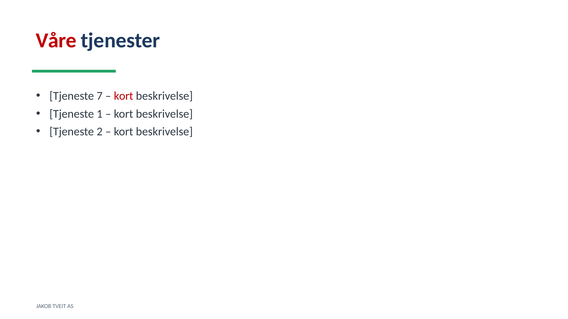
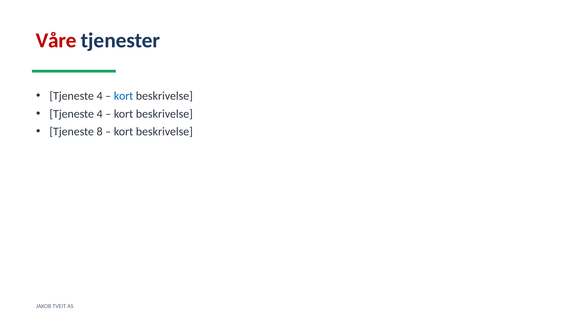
7 at (100, 96): 7 -> 4
kort at (124, 96) colour: red -> blue
1 at (100, 114): 1 -> 4
2: 2 -> 8
